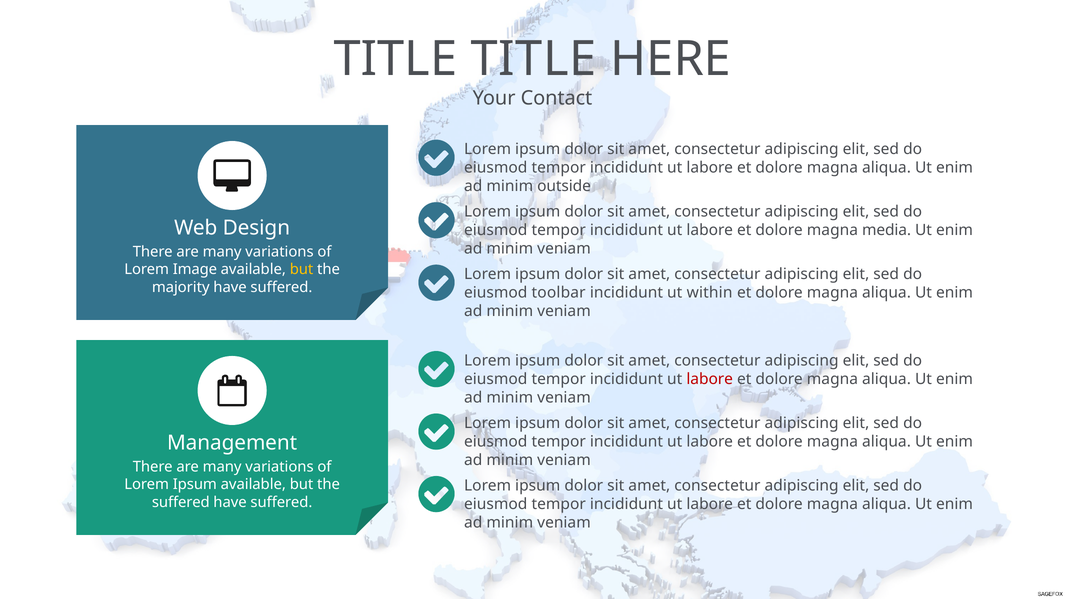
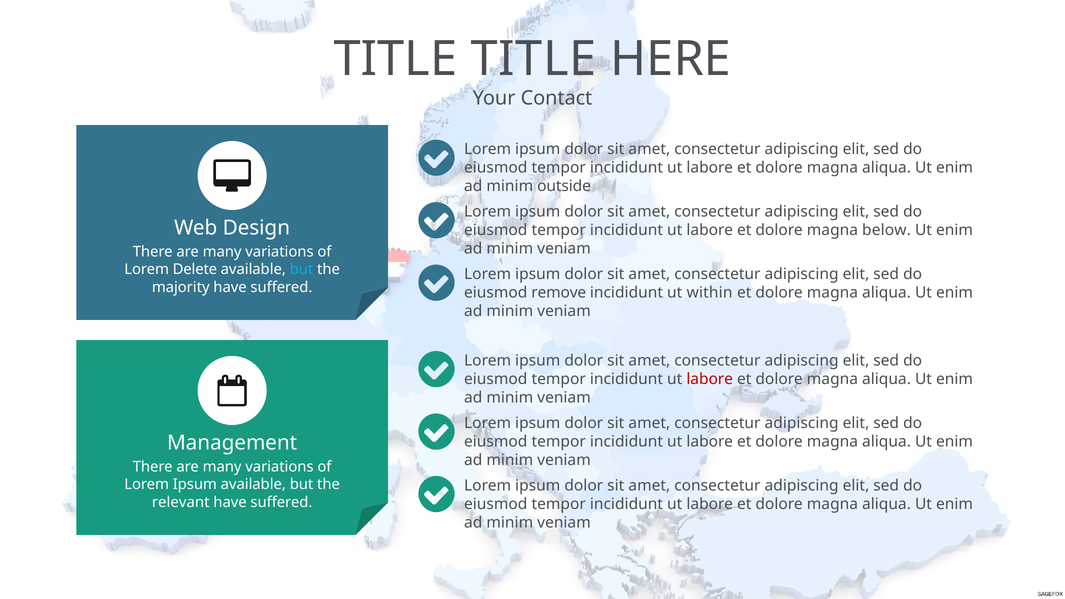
media: media -> below
Image: Image -> Delete
but at (302, 269) colour: yellow -> light blue
toolbar: toolbar -> remove
suffered at (181, 502): suffered -> relevant
